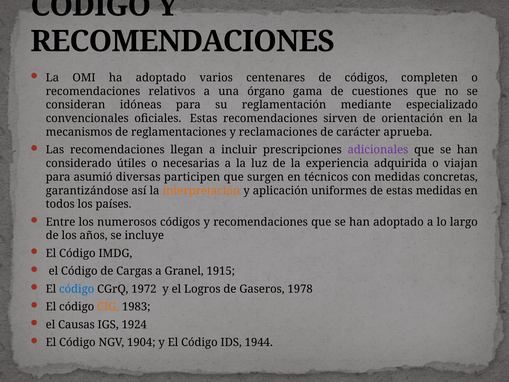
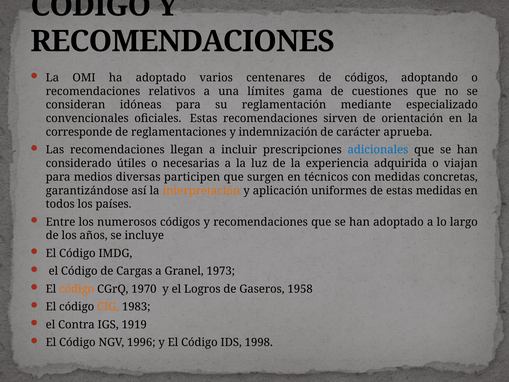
completen: completen -> adoptando
órgano: órgano -> límites
mecanismos: mecanismos -> corresponde
reclamaciones: reclamaciones -> indemnización
adicionales colour: purple -> blue
asumió: asumió -> medios
1915: 1915 -> 1973
código at (77, 289) colour: blue -> orange
1972: 1972 -> 1970
1978: 1978 -> 1958
Causas: Causas -> Contra
1924: 1924 -> 1919
1904: 1904 -> 1996
1944: 1944 -> 1998
